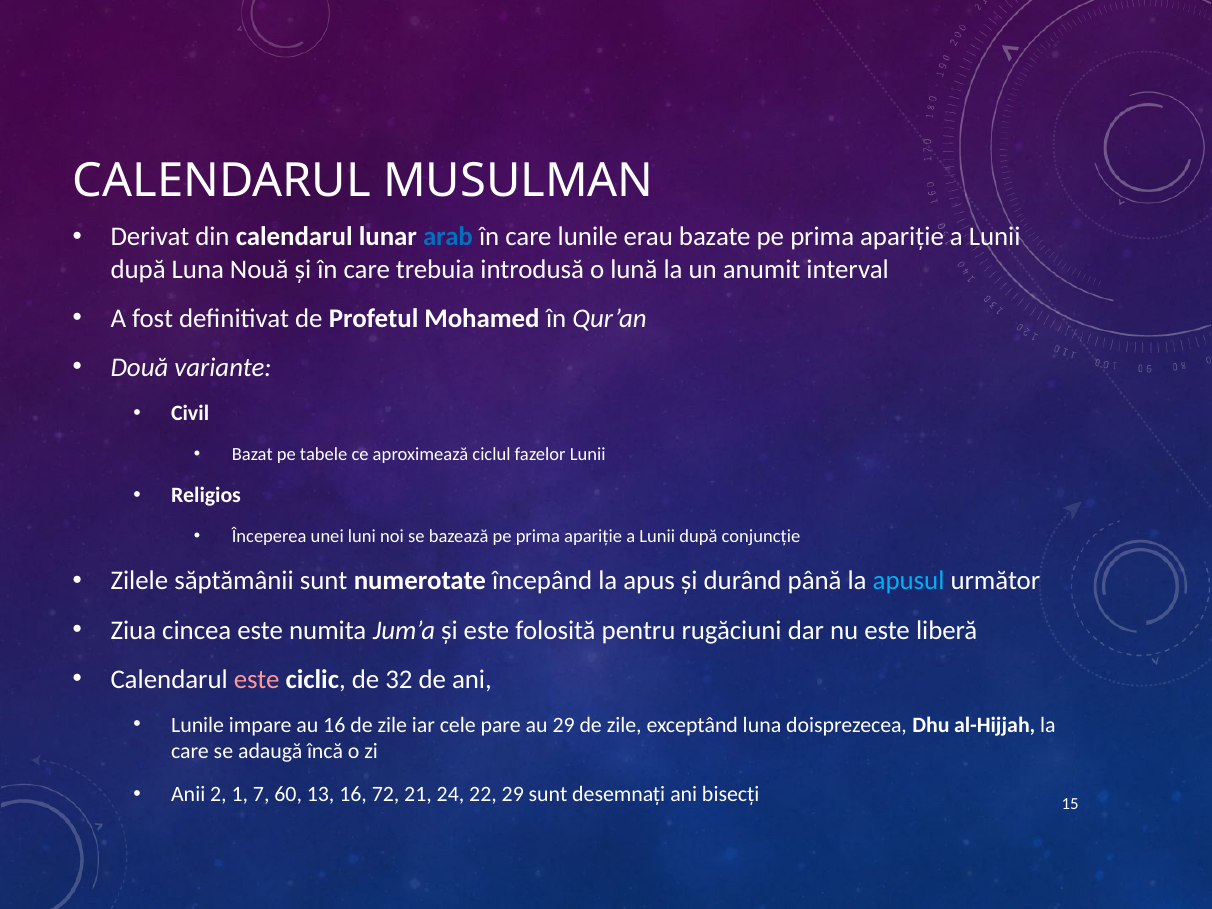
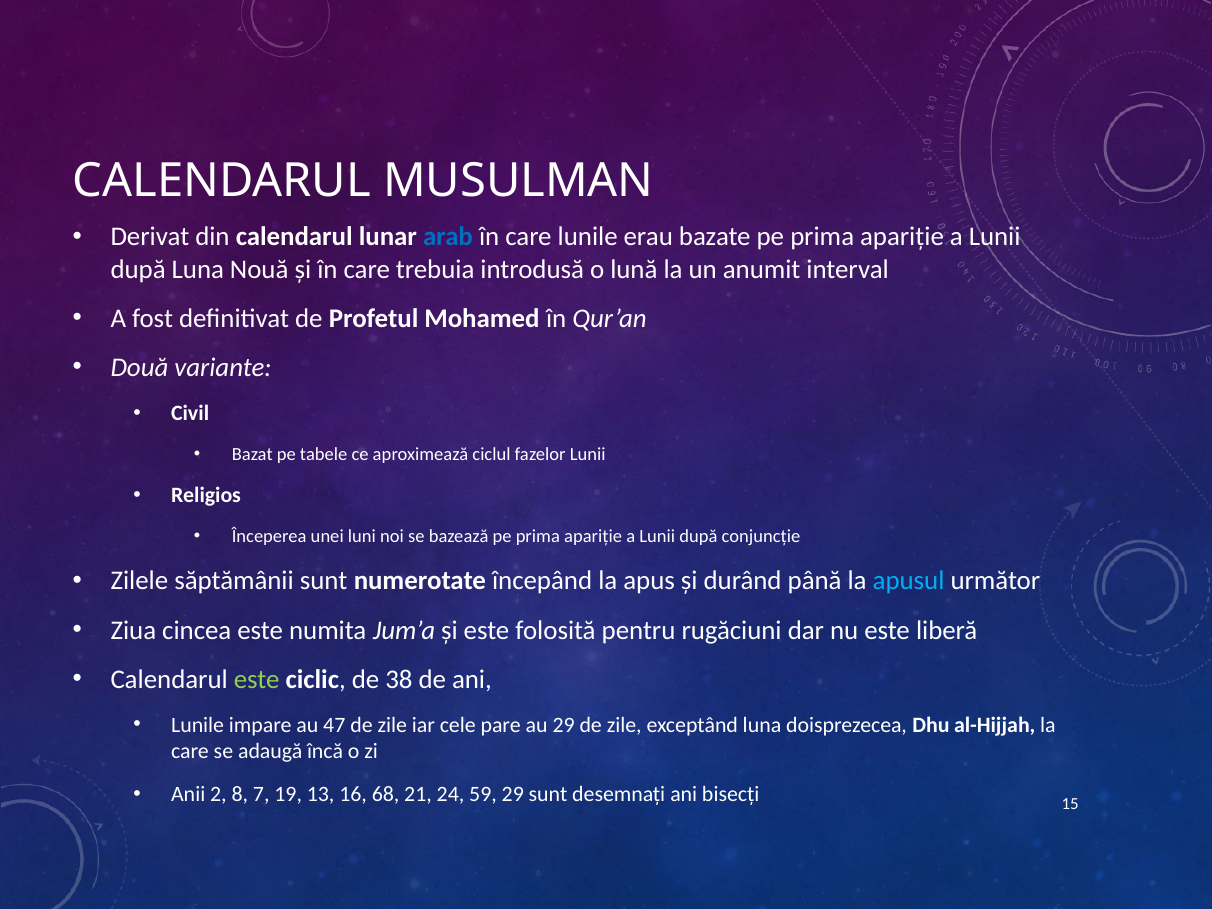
este at (257, 679) colour: pink -> light green
32: 32 -> 38
au 16: 16 -> 47
1: 1 -> 8
60: 60 -> 19
72: 72 -> 68
22: 22 -> 59
